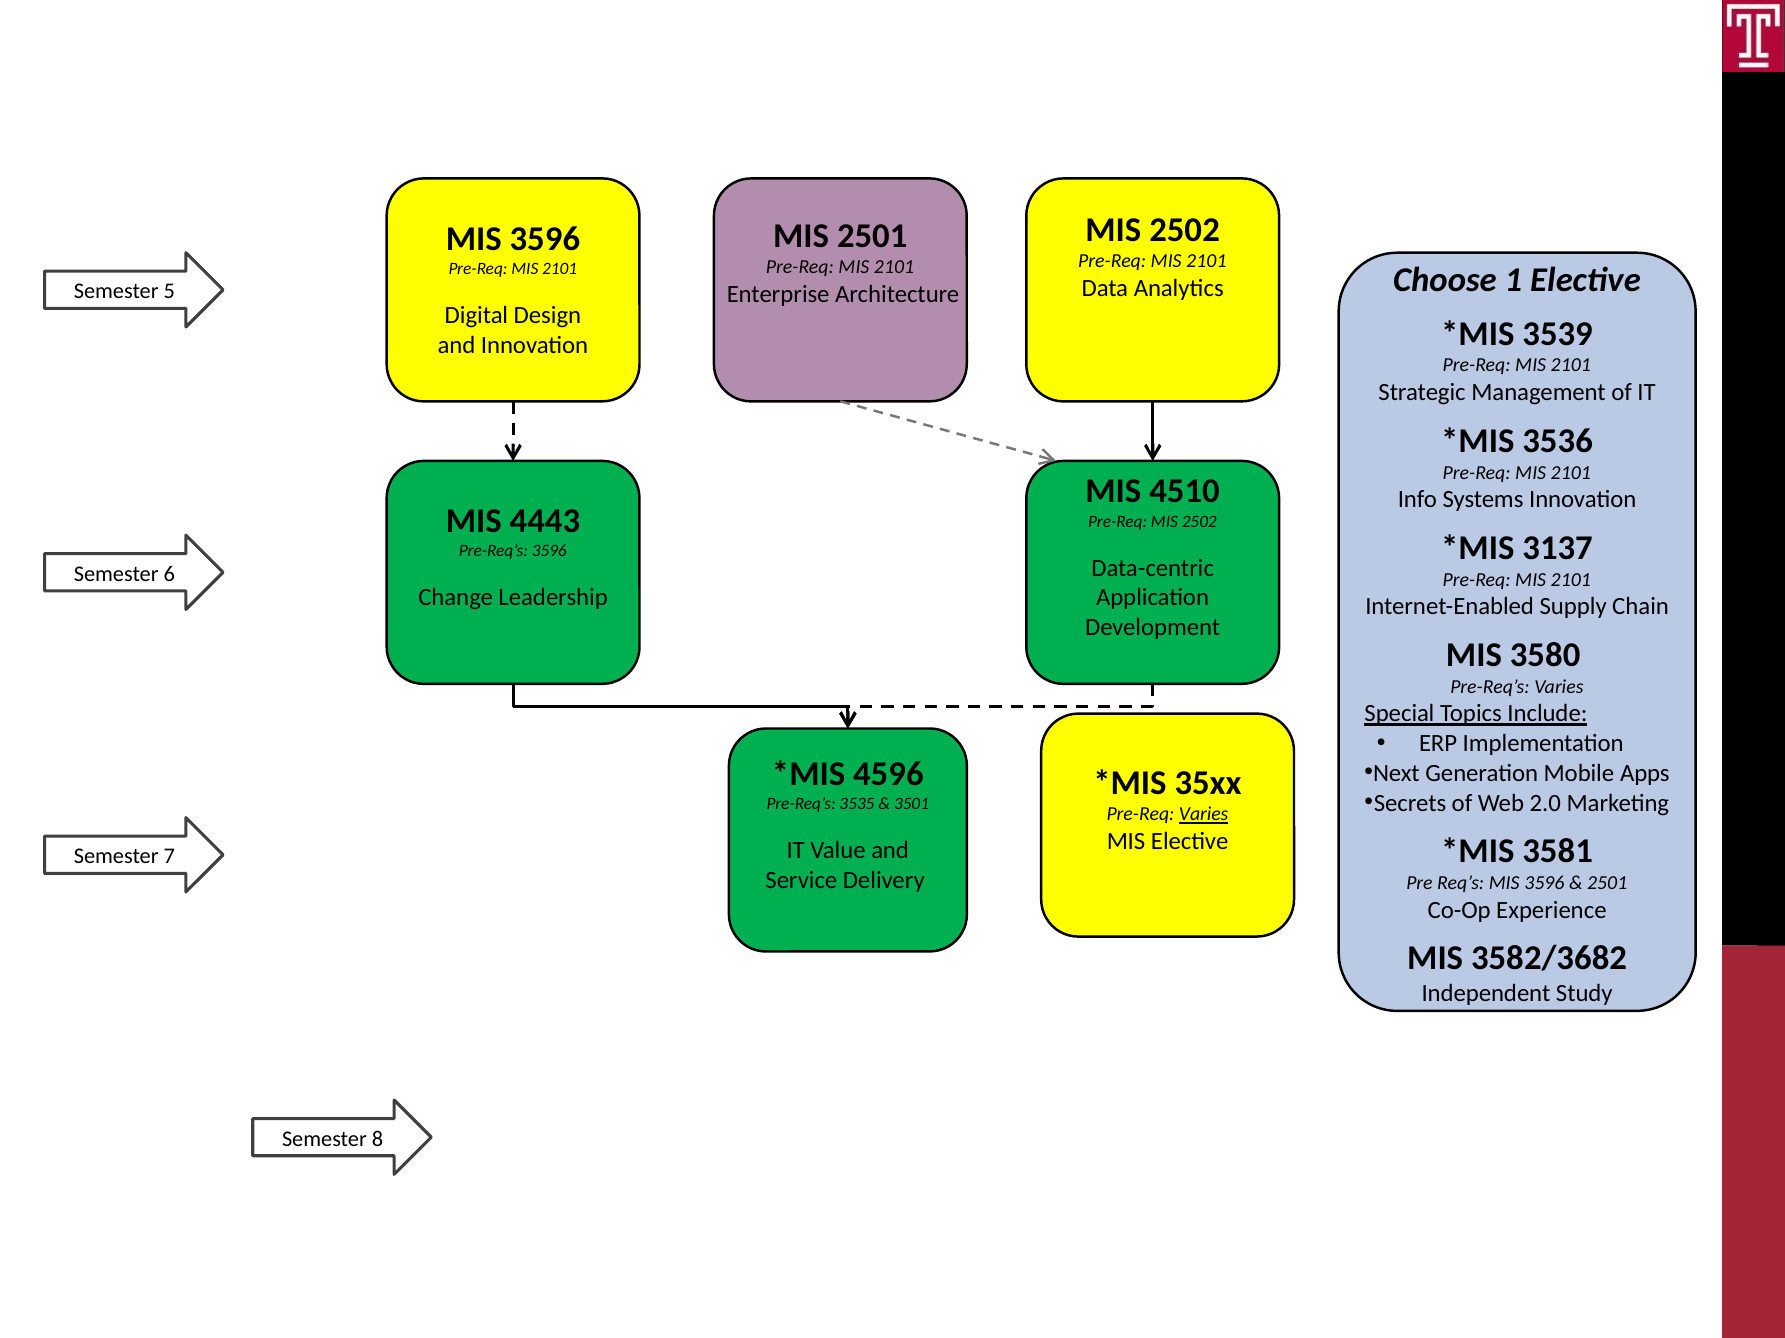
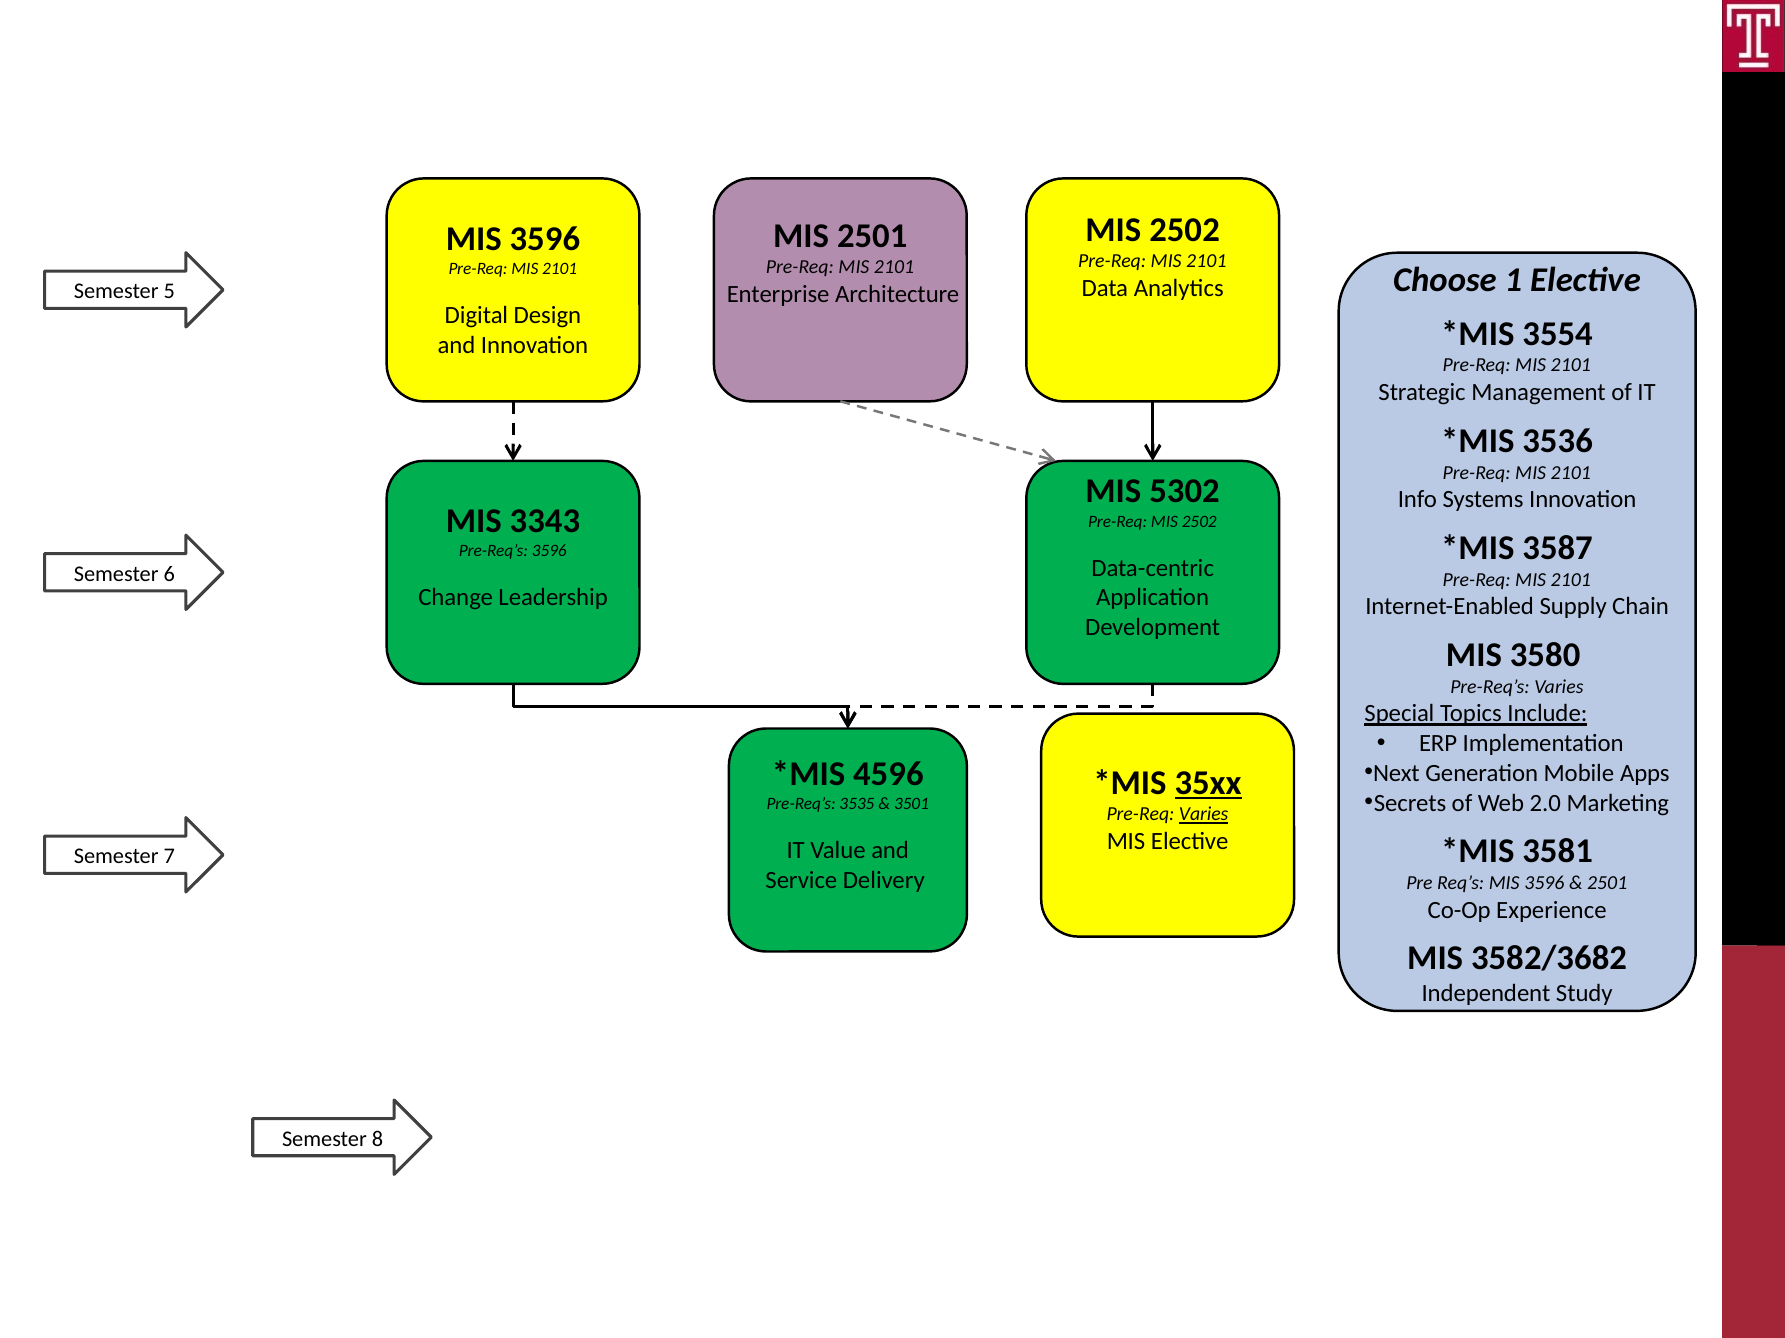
3539: 3539 -> 3554
4510: 4510 -> 5302
4443: 4443 -> 3343
3137: 3137 -> 3587
35xx underline: none -> present
